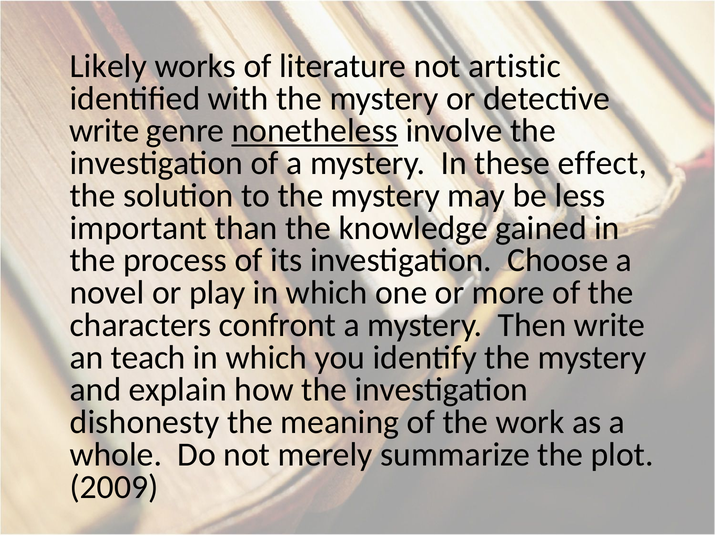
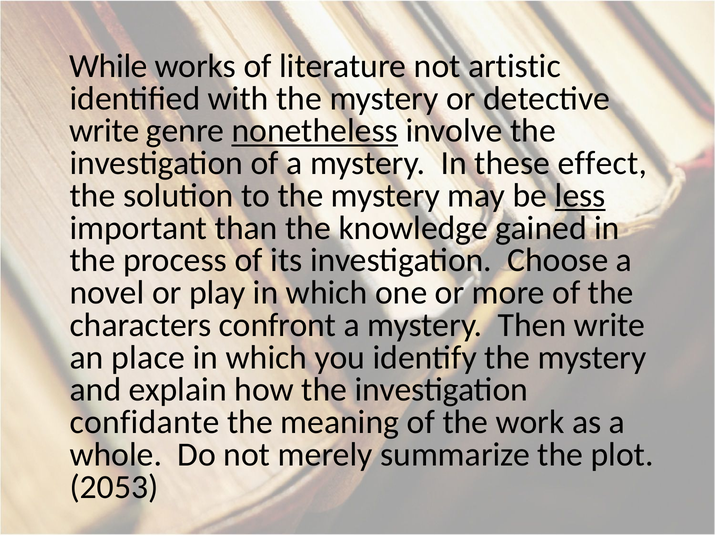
Likely: Likely -> While
less underline: none -> present
teach: teach -> place
dishonesty: dishonesty -> confidante
2009: 2009 -> 2053
